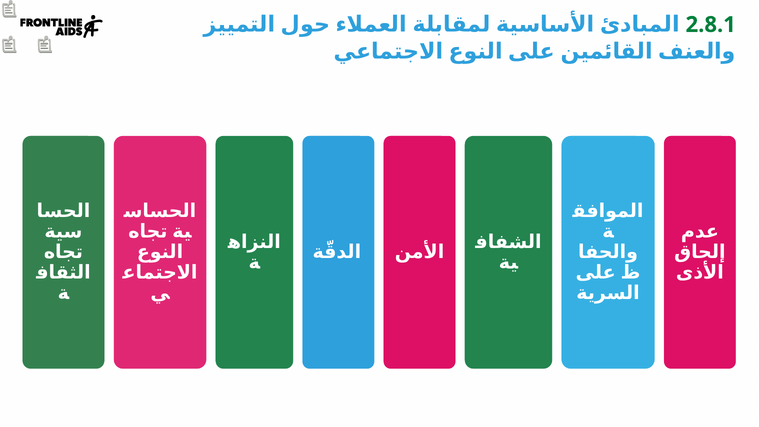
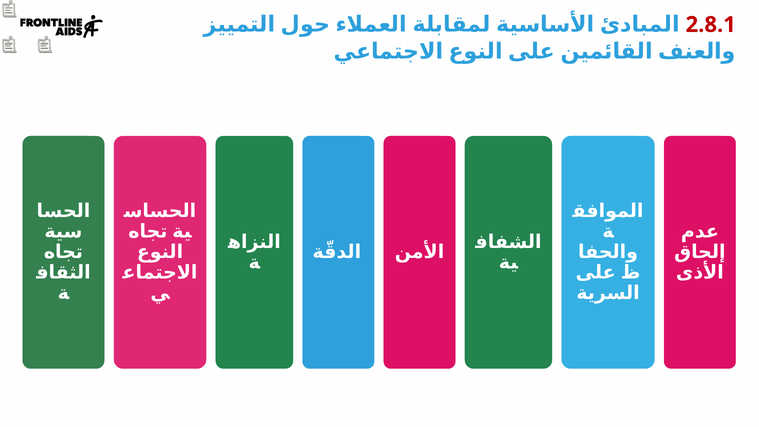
2.8.1 colour: green -> red
